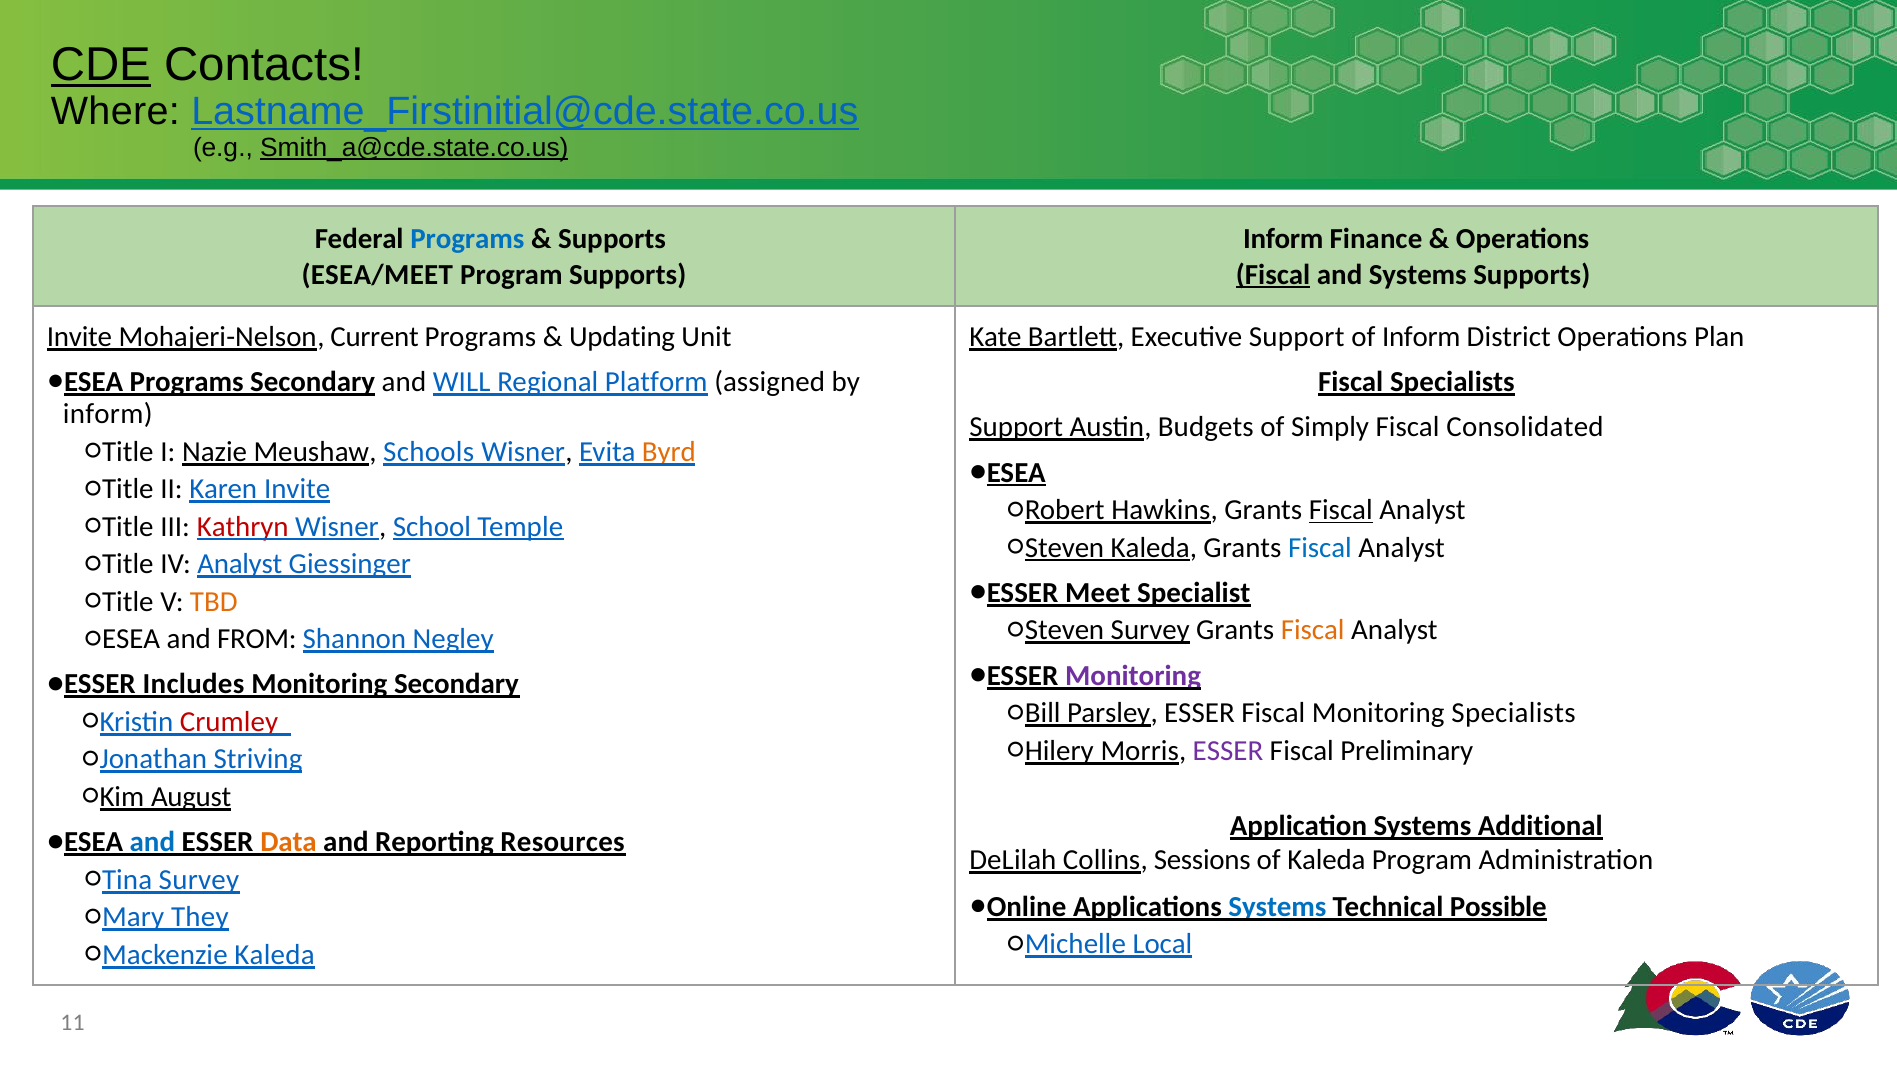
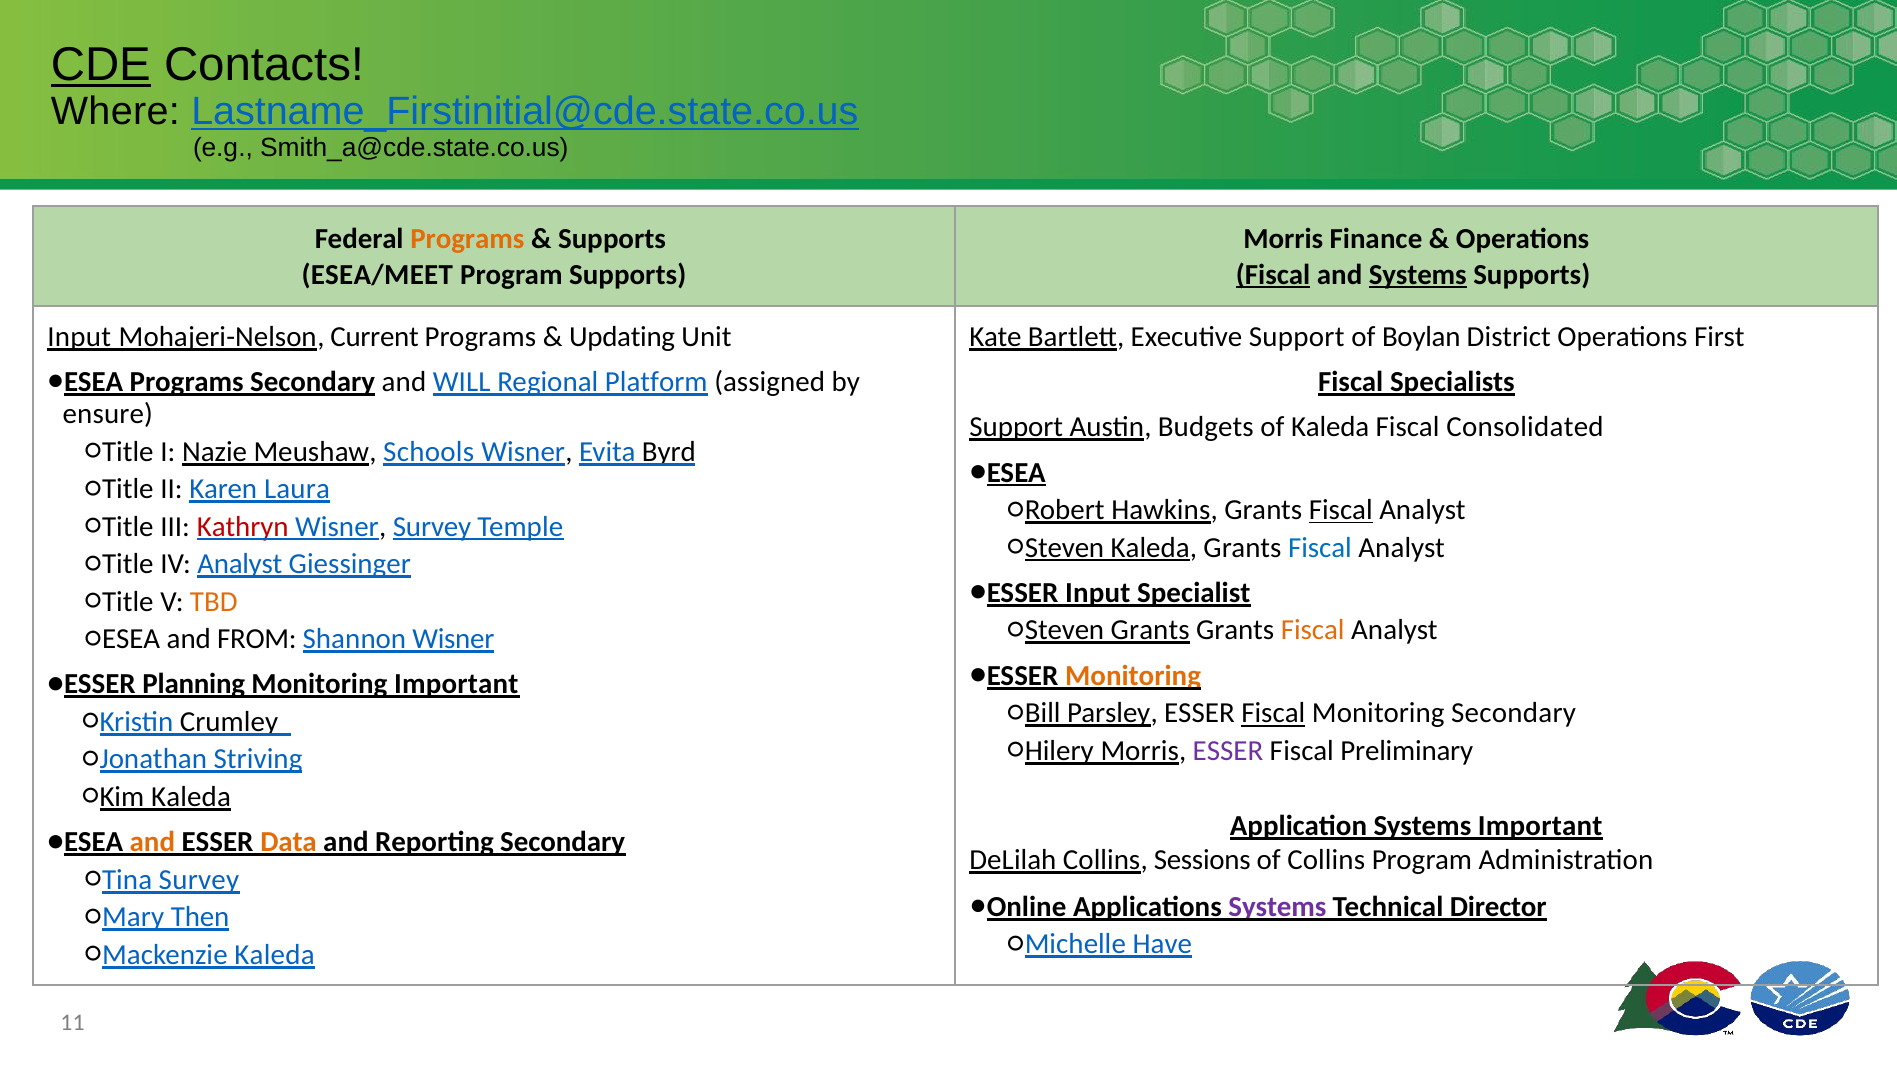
Smith_a@cde.state.co.us underline: present -> none
Programs at (467, 239) colour: blue -> orange
Inform at (1283, 239): Inform -> Morris
Systems at (1418, 274) underline: none -> present
Invite at (79, 337): Invite -> Input
of Inform: Inform -> Boylan
Plan: Plan -> First
inform at (108, 414): inform -> ensure
of Simply: Simply -> Kaleda
Byrd colour: orange -> black
Karen Invite: Invite -> Laura
Wisner School: School -> Survey
Meet at (1098, 593): Meet -> Input
Survey at (1150, 630): Survey -> Grants
Shannon Negley: Negley -> Wisner
Monitoring at (1133, 676) colour: purple -> orange
Includes: Includes -> Planning
Monitoring Secondary: Secondary -> Important
Fiscal at (1273, 713) underline: none -> present
Monitoring Specialists: Specialists -> Secondary
Crumley colour: red -> black
August at (191, 797): August -> Kaleda
Systems Additional: Additional -> Important
and at (152, 842) colour: blue -> orange
Reporting Resources: Resources -> Secondary
of Kaleda: Kaleda -> Collins
Systems at (1277, 907) colour: blue -> purple
Possible: Possible -> Director
They: They -> Then
Local: Local -> Have
